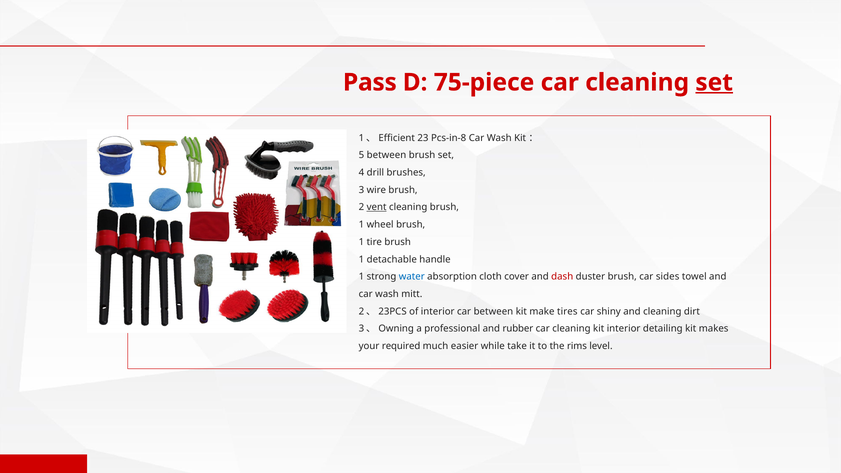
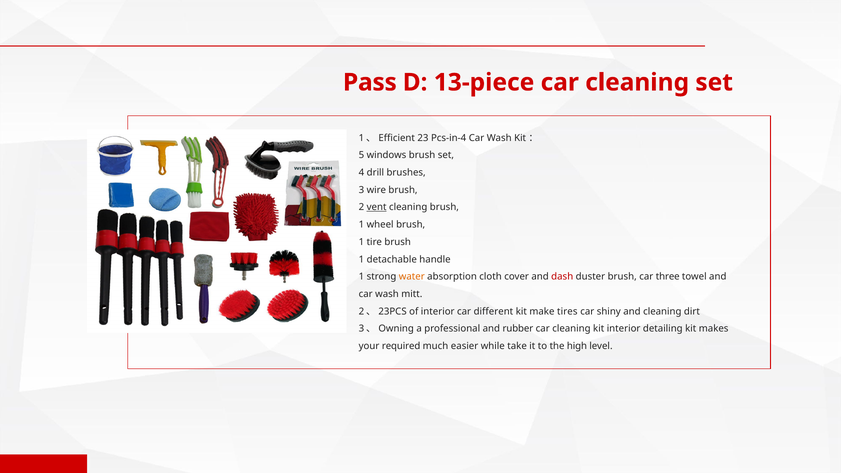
75-piece: 75-piece -> 13-piece
set at (714, 82) underline: present -> none
Pcs-in-8: Pcs-in-8 -> Pcs-in-4
5 between: between -> windows
water colour: blue -> orange
sides: sides -> three
car between: between -> different
rims: rims -> high
